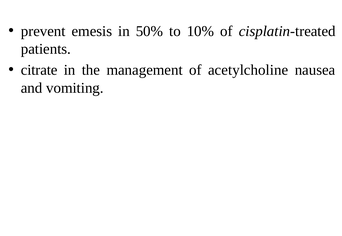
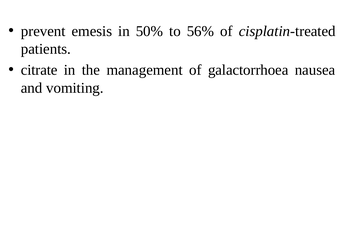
10%: 10% -> 56%
acetylcholine: acetylcholine -> galactorrhoea
